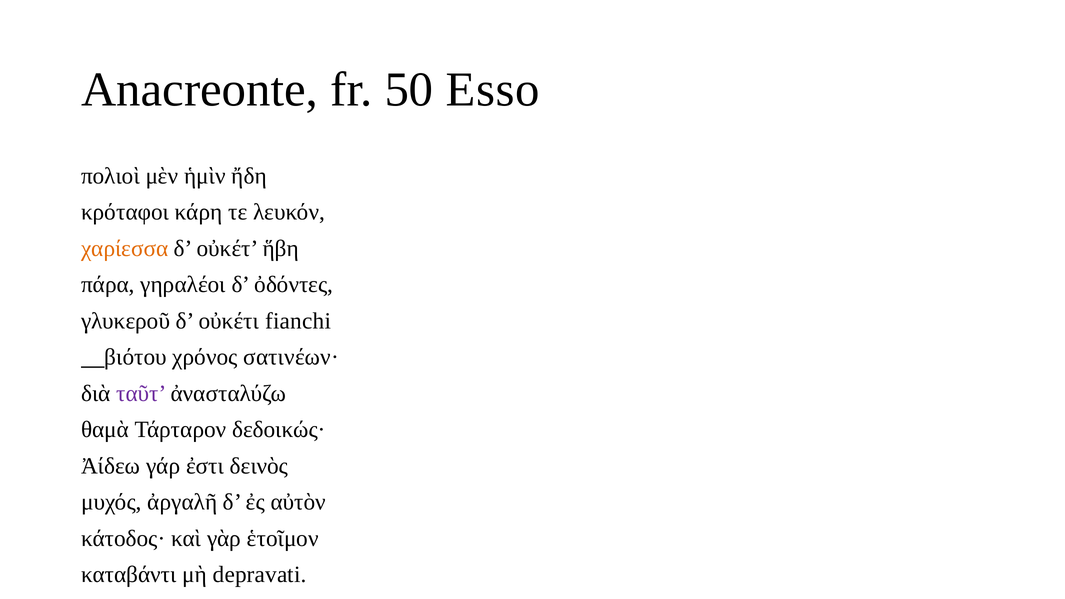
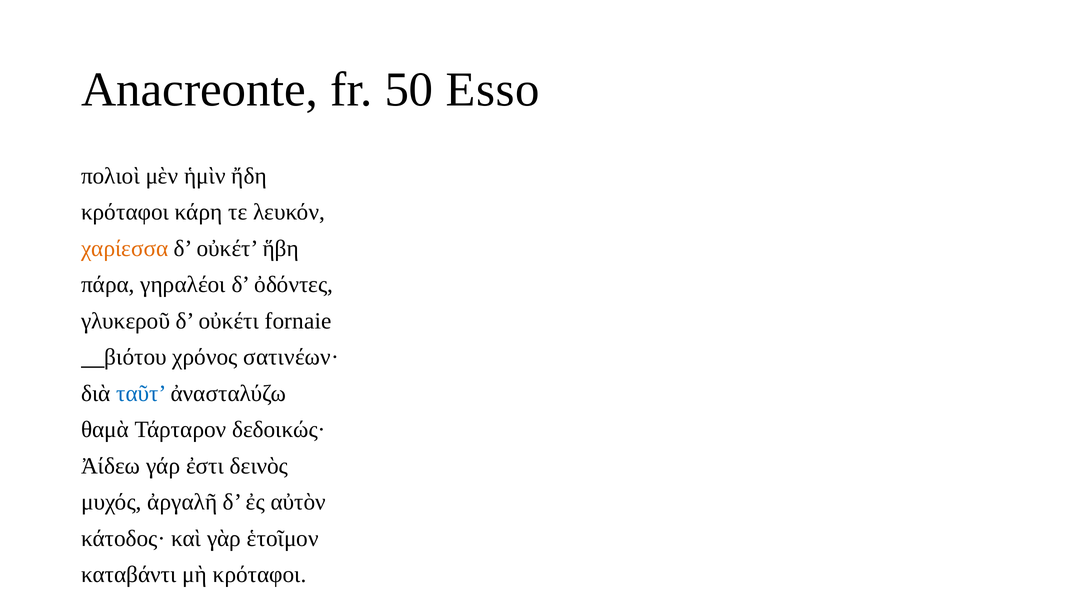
fianchi: fianchi -> fornaie
ταῦτ colour: purple -> blue
μὴ depravati: depravati -> κρόταφοι
